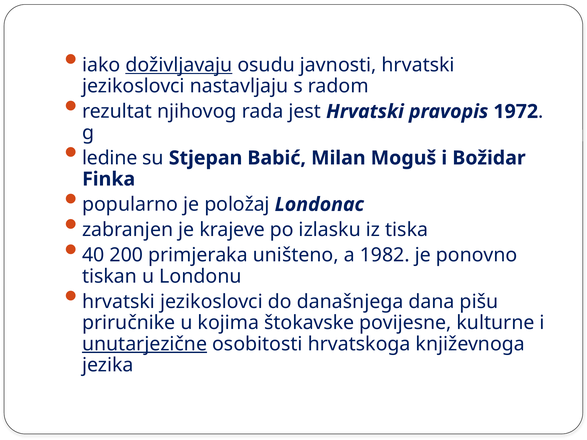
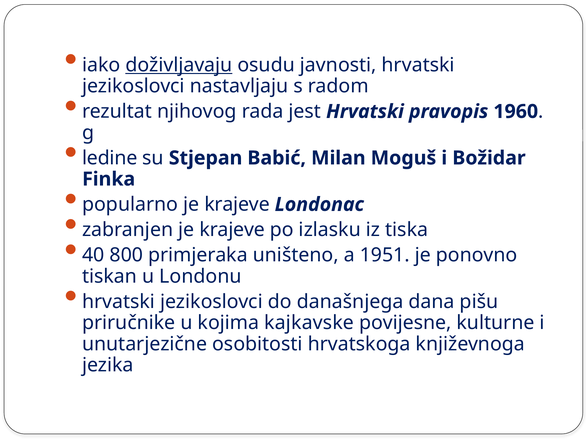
1972: 1972 -> 1960
popularno je položaj: položaj -> krajeve
200: 200 -> 800
1982: 1982 -> 1951
štokavske: štokavske -> kajkavske
unutarjezične underline: present -> none
